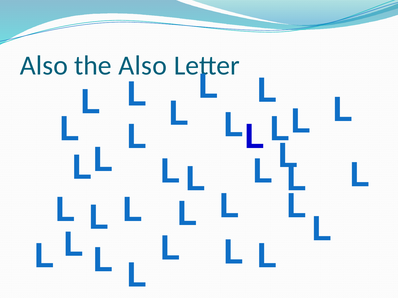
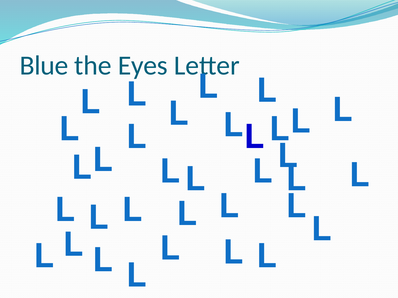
Also at (44, 66): Also -> Blue
the Also: Also -> Eyes
